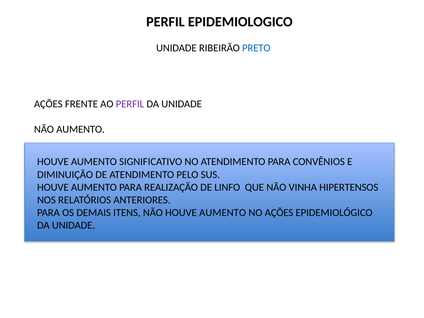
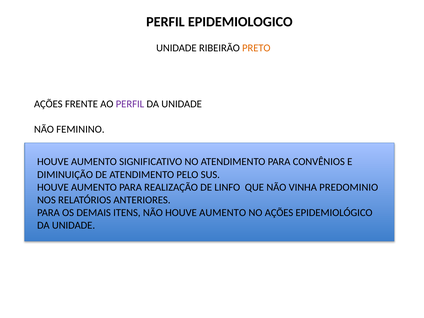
PRETO colour: blue -> orange
NÃO AUMENTO: AUMENTO -> FEMININO
HIPERTENSOS: HIPERTENSOS -> PREDOMINIO
